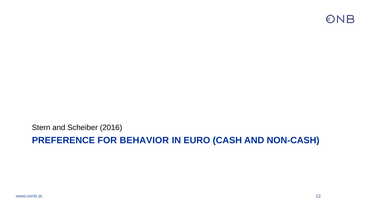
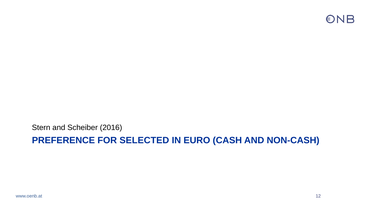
BEHAVIOR: BEHAVIOR -> SELECTED
